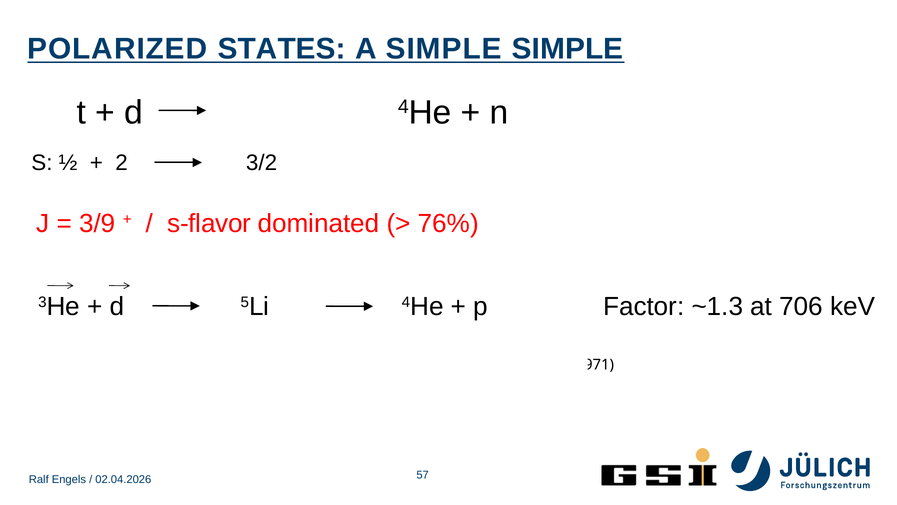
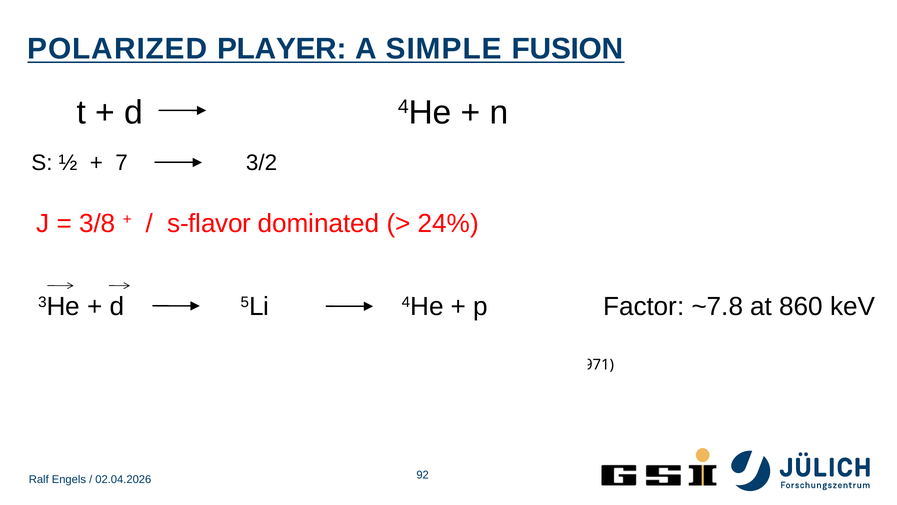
STATES: STATES -> PLAYER
SIMPLE SIMPLE: SIMPLE -> FUSION
2: 2 -> 7
3/9: 3/9 -> 3/8
76%: 76% -> 24%
~1.3: ~1.3 -> ~7.8
706: 706 -> 860
57: 57 -> 92
